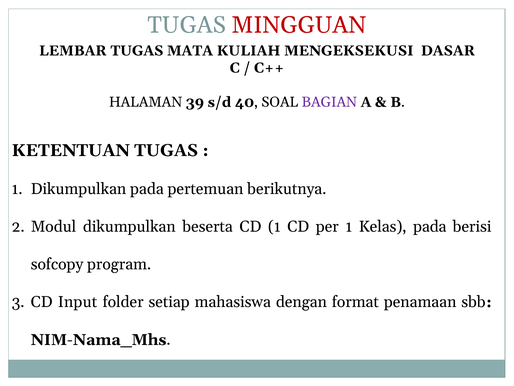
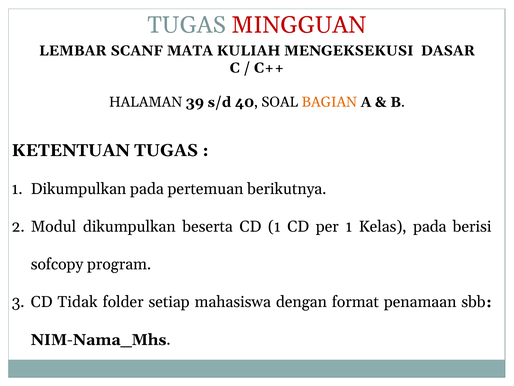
LEMBAR TUGAS: TUGAS -> SCANF
BAGIAN colour: purple -> orange
Input: Input -> Tidak
